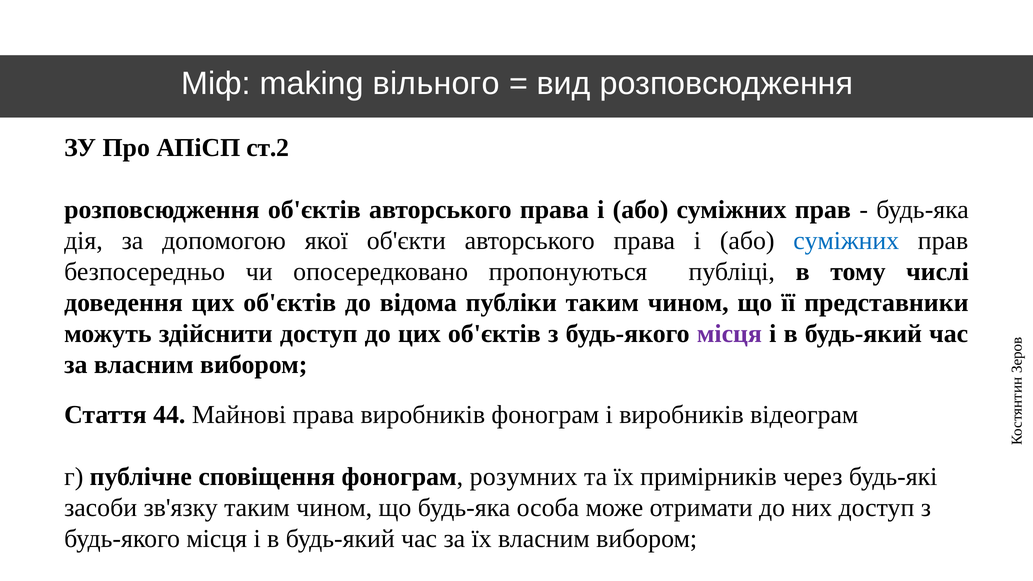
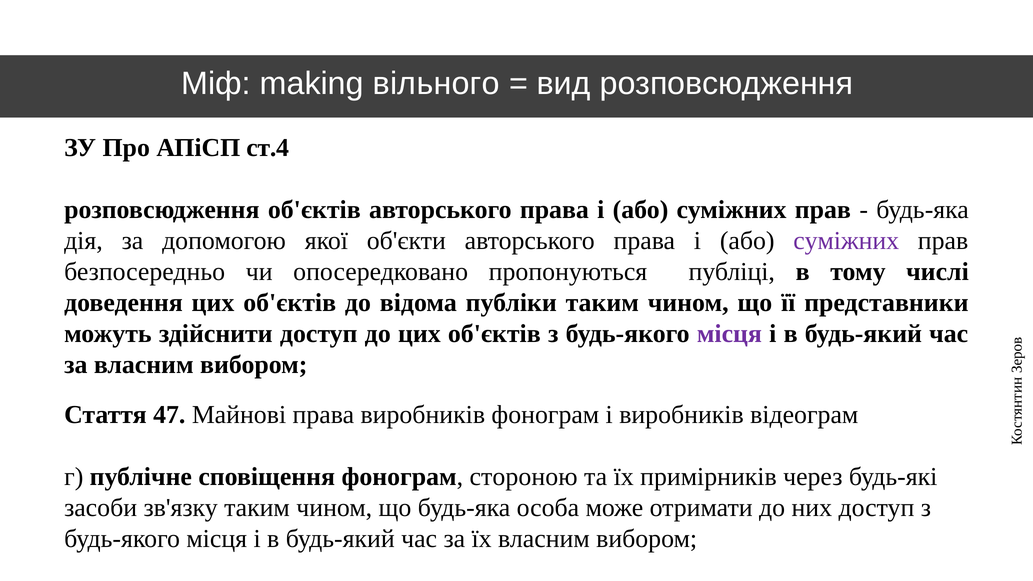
ст.2: ст.2 -> ст.4
суміжних at (846, 241) colour: blue -> purple
44: 44 -> 47
розумних: розумних -> стороною
